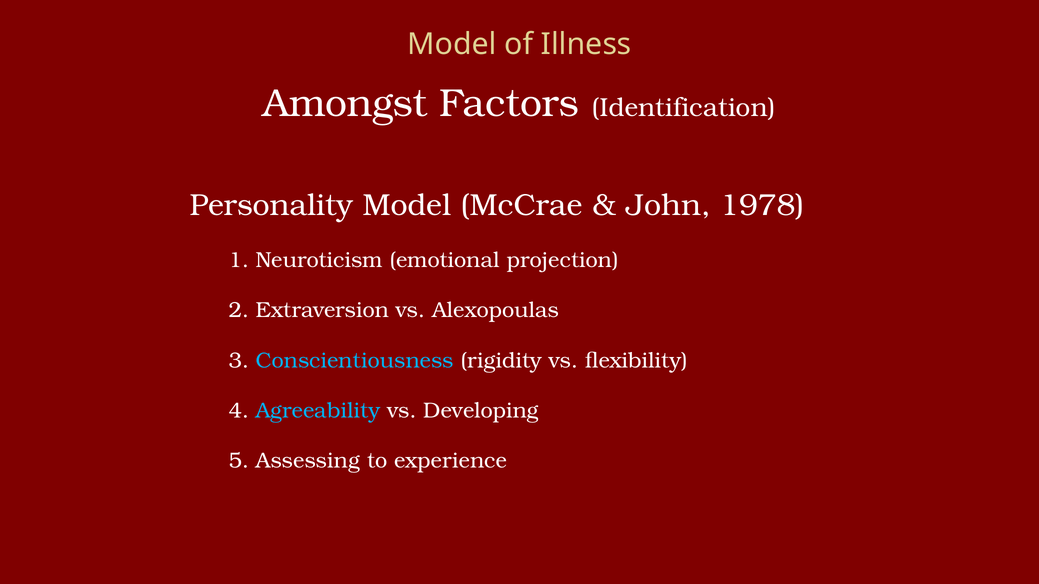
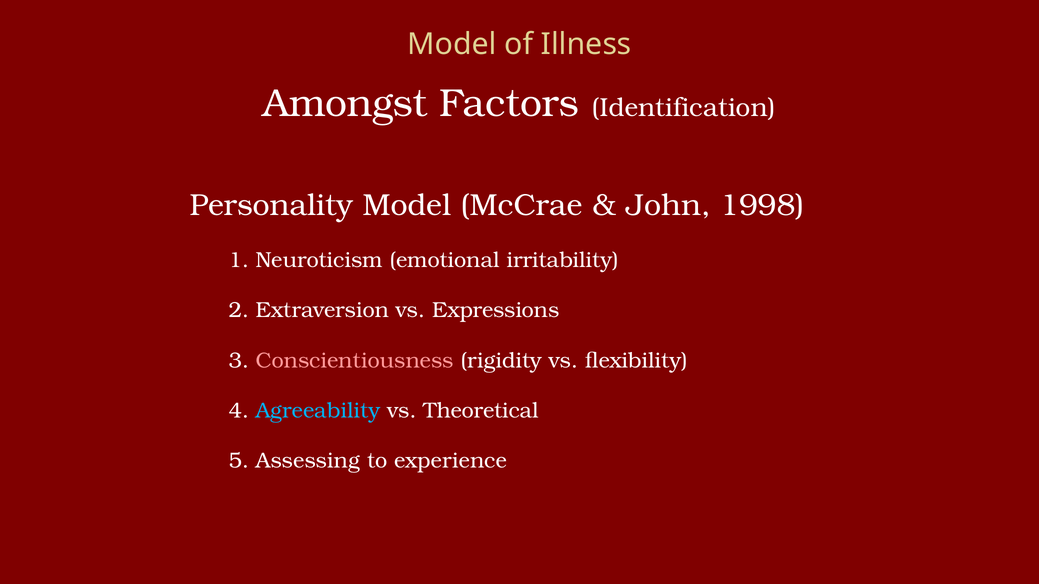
1978: 1978 -> 1998
projection: projection -> irritability
Alexopoulas: Alexopoulas -> Expressions
Conscientiousness colour: light blue -> pink
Developing: Developing -> Theoretical
